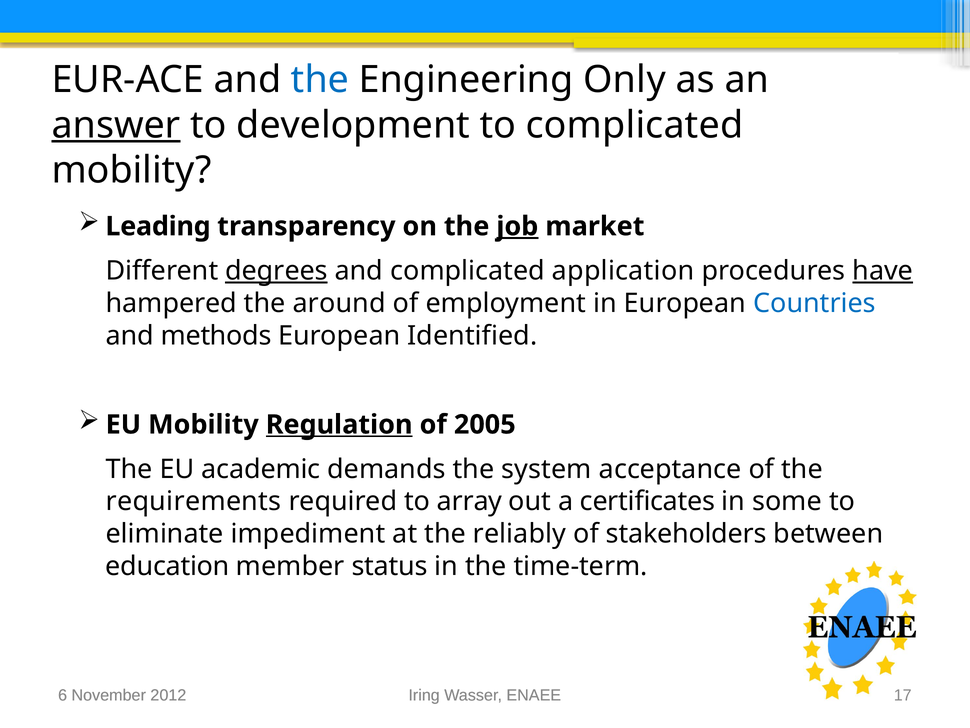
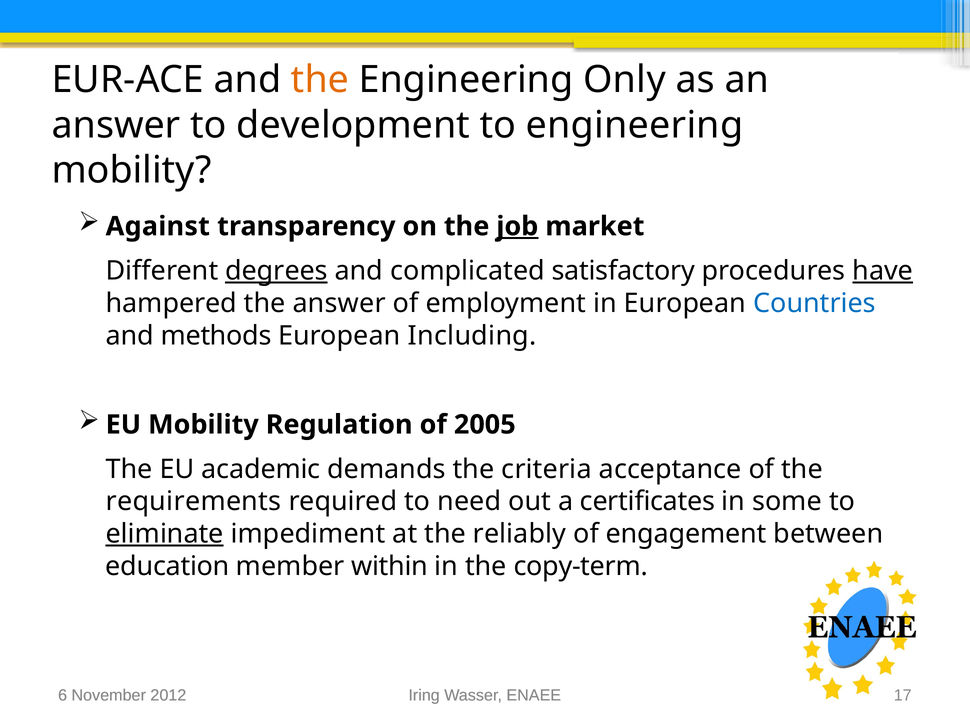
the at (320, 80) colour: blue -> orange
answer at (116, 125) underline: present -> none
to complicated: complicated -> engineering
Leading: Leading -> Against
application: application -> satisfactory
the around: around -> answer
Identified: Identified -> Including
Regulation underline: present -> none
system: system -> criteria
array: array -> need
eliminate underline: none -> present
stakeholders: stakeholders -> engagement
status: status -> within
time-term: time-term -> copy-term
